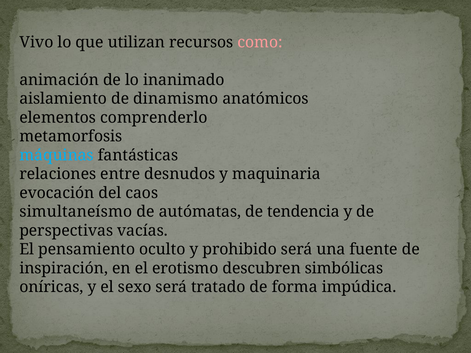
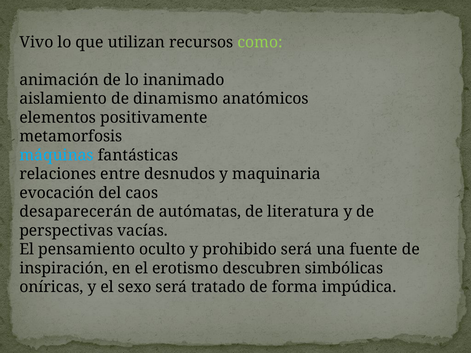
como colour: pink -> light green
comprenderlo: comprenderlo -> positivamente
simultaneísmo: simultaneísmo -> desaparecerán
tendencia: tendencia -> literatura
